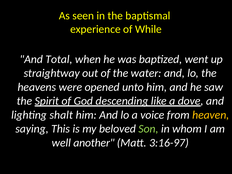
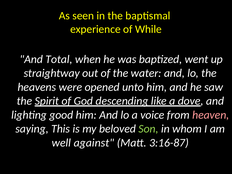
shalt: shalt -> good
heaven colour: yellow -> pink
another: another -> against
3:16-97: 3:16-97 -> 3:16-87
